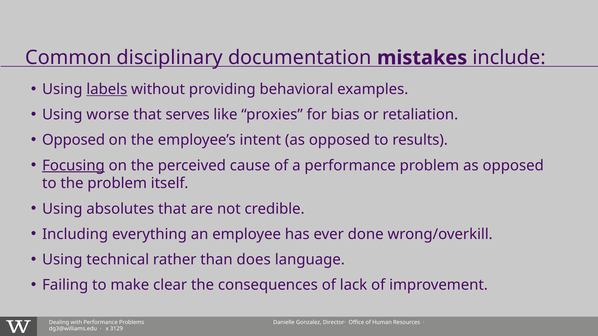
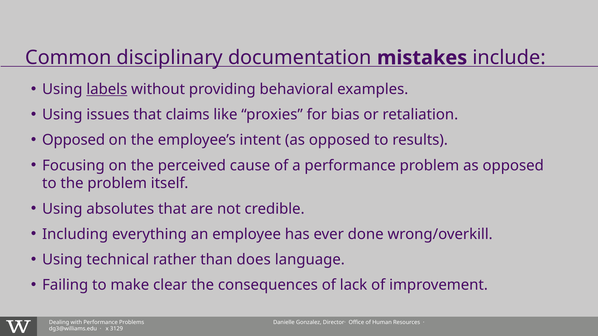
worse: worse -> issues
serves: serves -> claims
Focusing underline: present -> none
